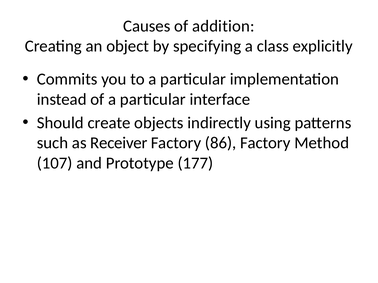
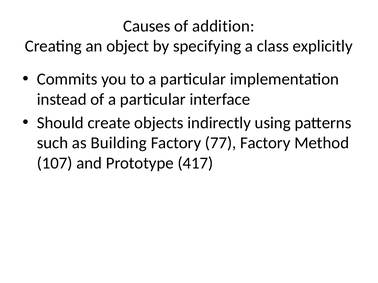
Receiver: Receiver -> Building
86: 86 -> 77
177: 177 -> 417
